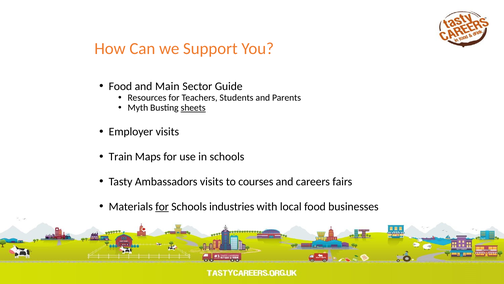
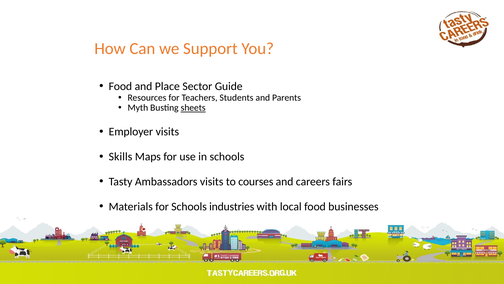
Main: Main -> Place
Train: Train -> Skills
for at (162, 206) underline: present -> none
